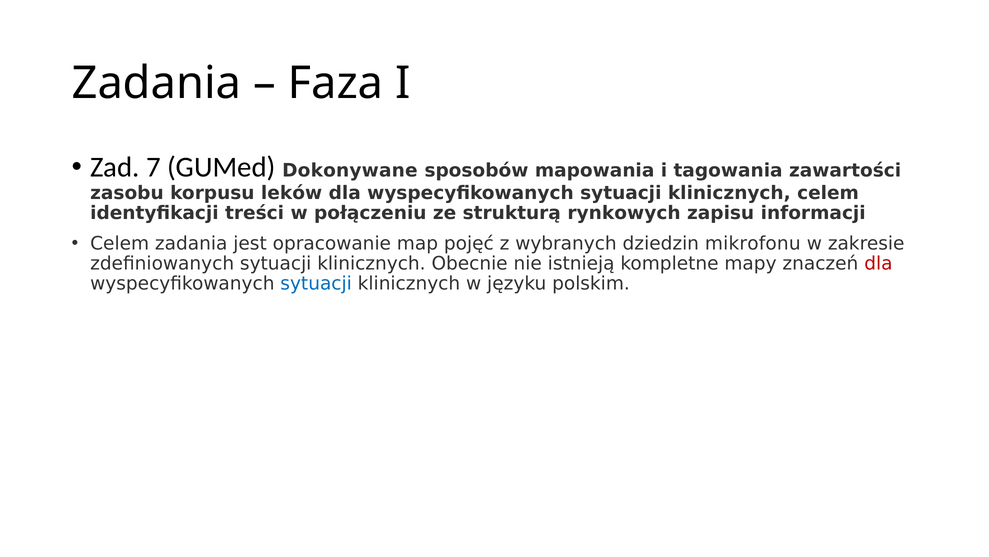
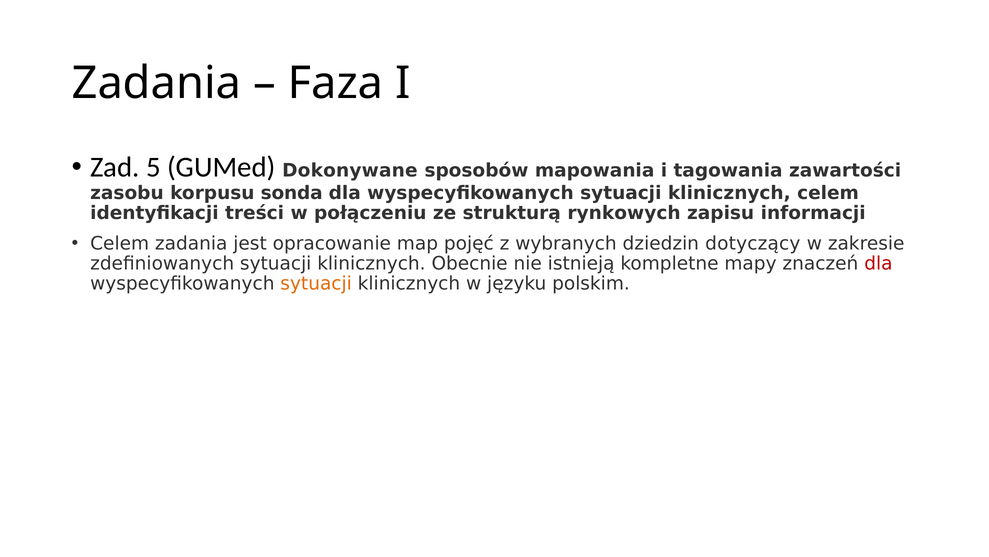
7: 7 -> 5
leków: leków -> sonda
mikrofonu: mikrofonu -> dotyczący
sytuacji at (316, 283) colour: blue -> orange
